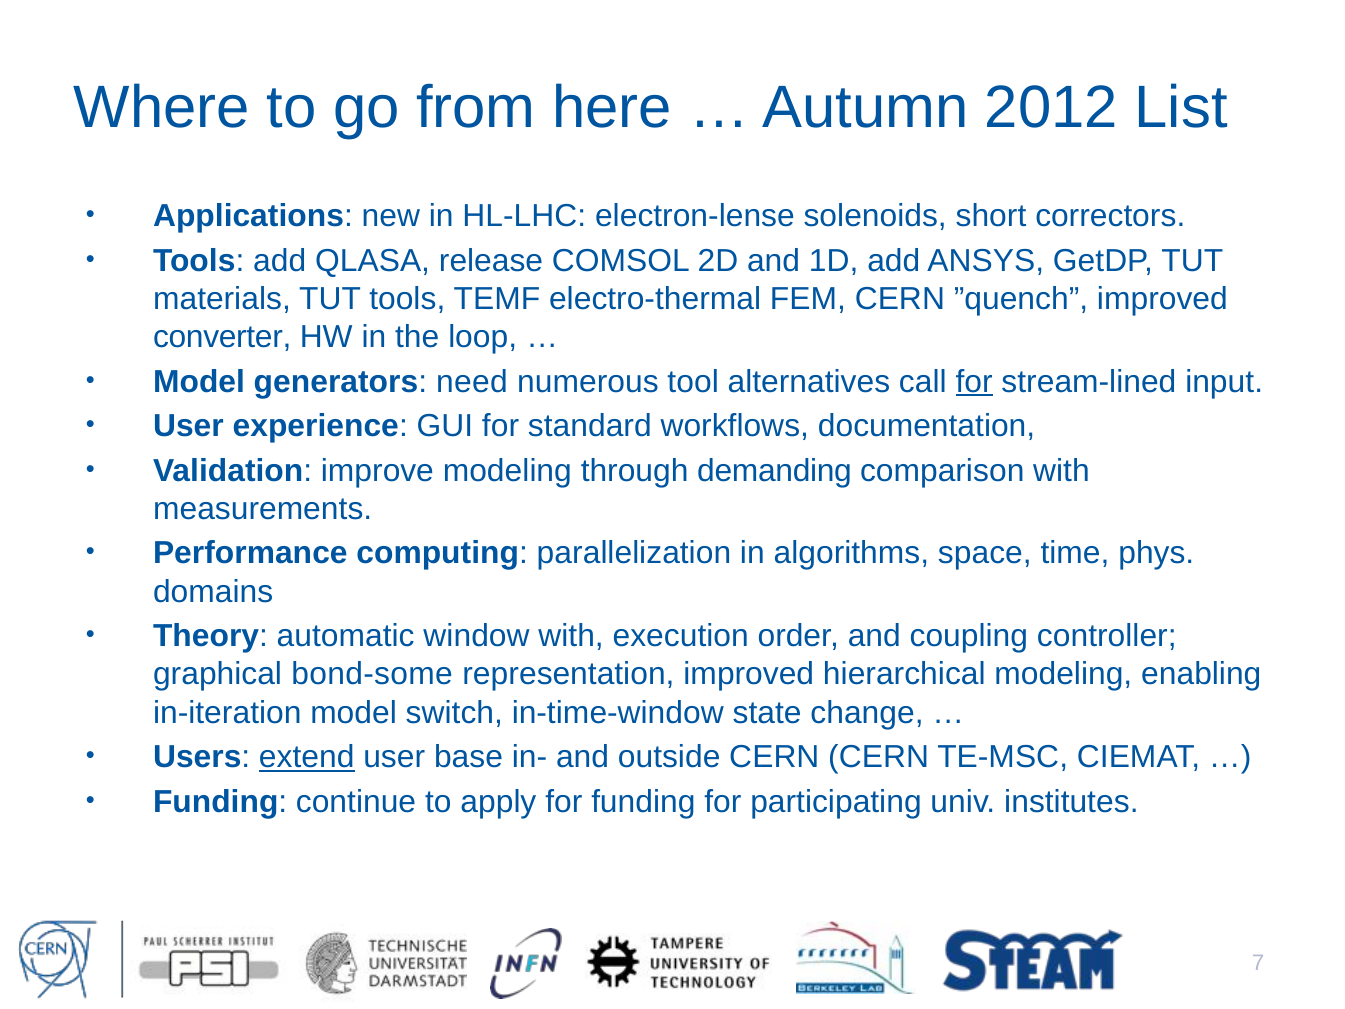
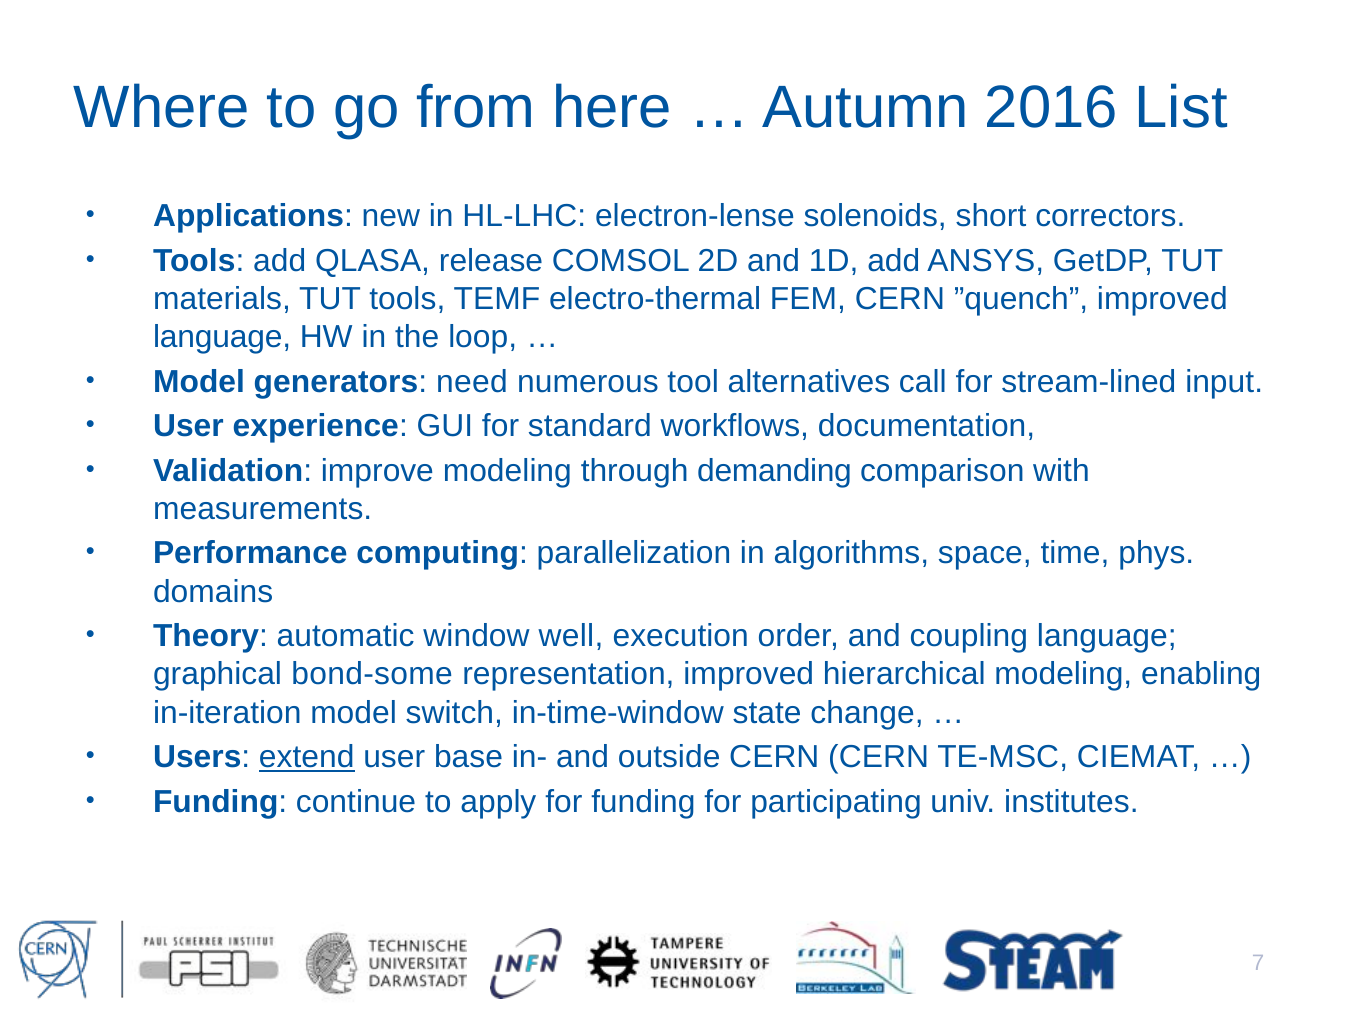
2012: 2012 -> 2016
converter at (222, 337): converter -> language
for at (974, 382) underline: present -> none
window with: with -> well
coupling controller: controller -> language
